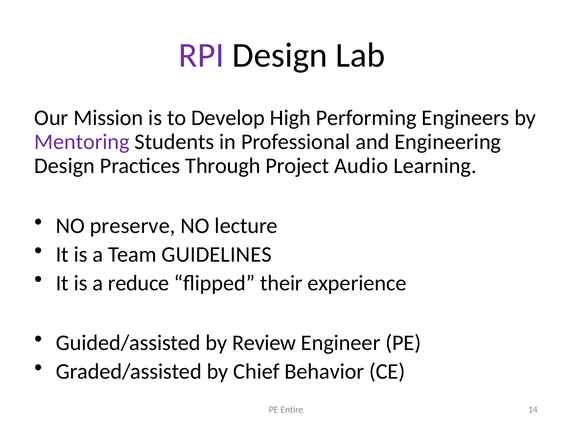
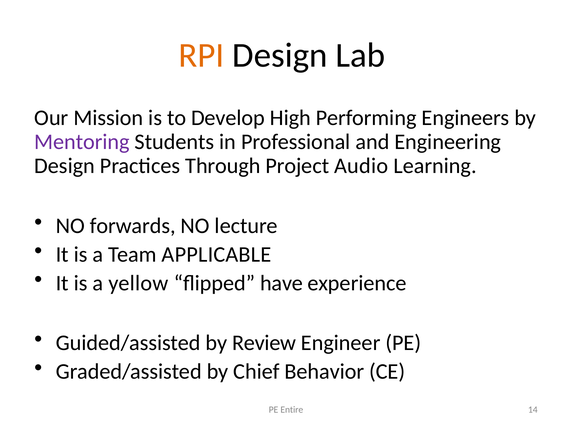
RPI colour: purple -> orange
preserve: preserve -> forwards
GUIDELINES: GUIDELINES -> APPLICABLE
reduce: reduce -> yellow
their: their -> have
